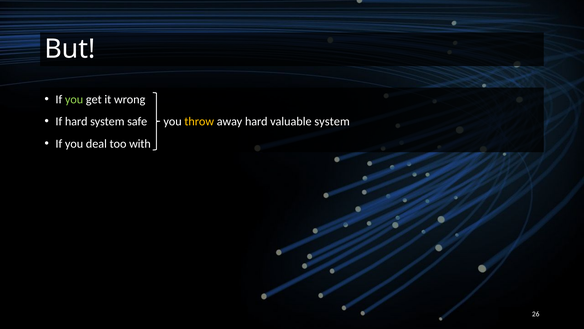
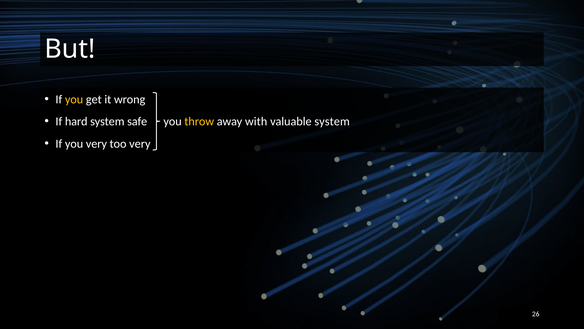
you at (74, 99) colour: light green -> yellow
away hard: hard -> with
you deal: deal -> very
too with: with -> very
